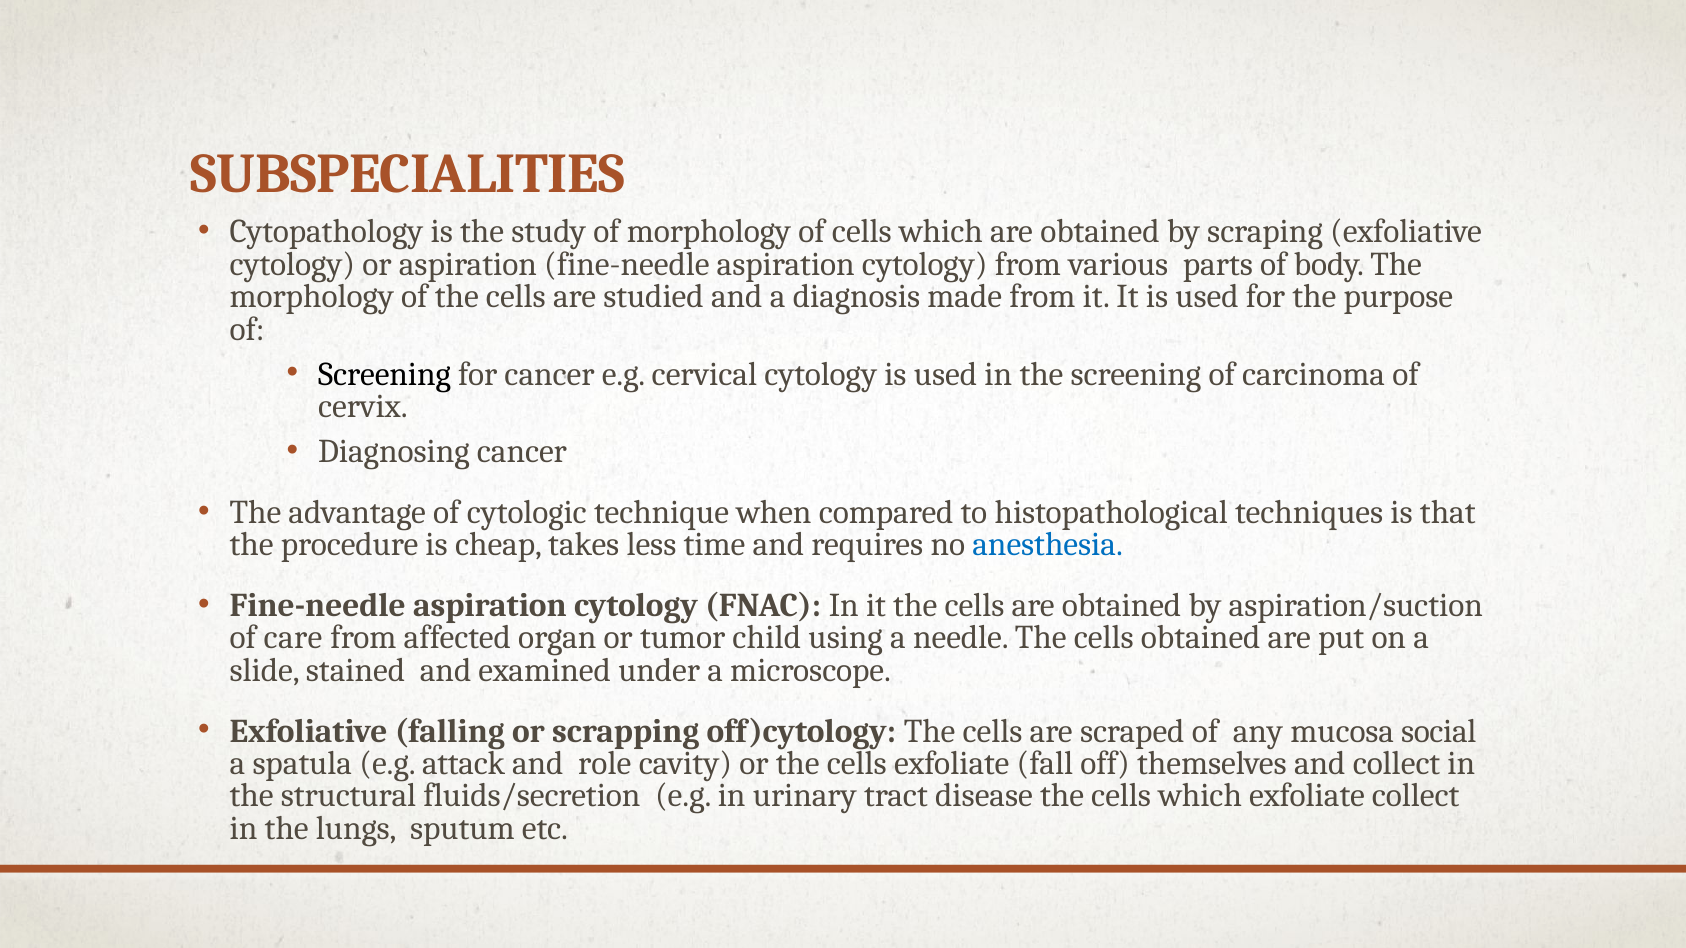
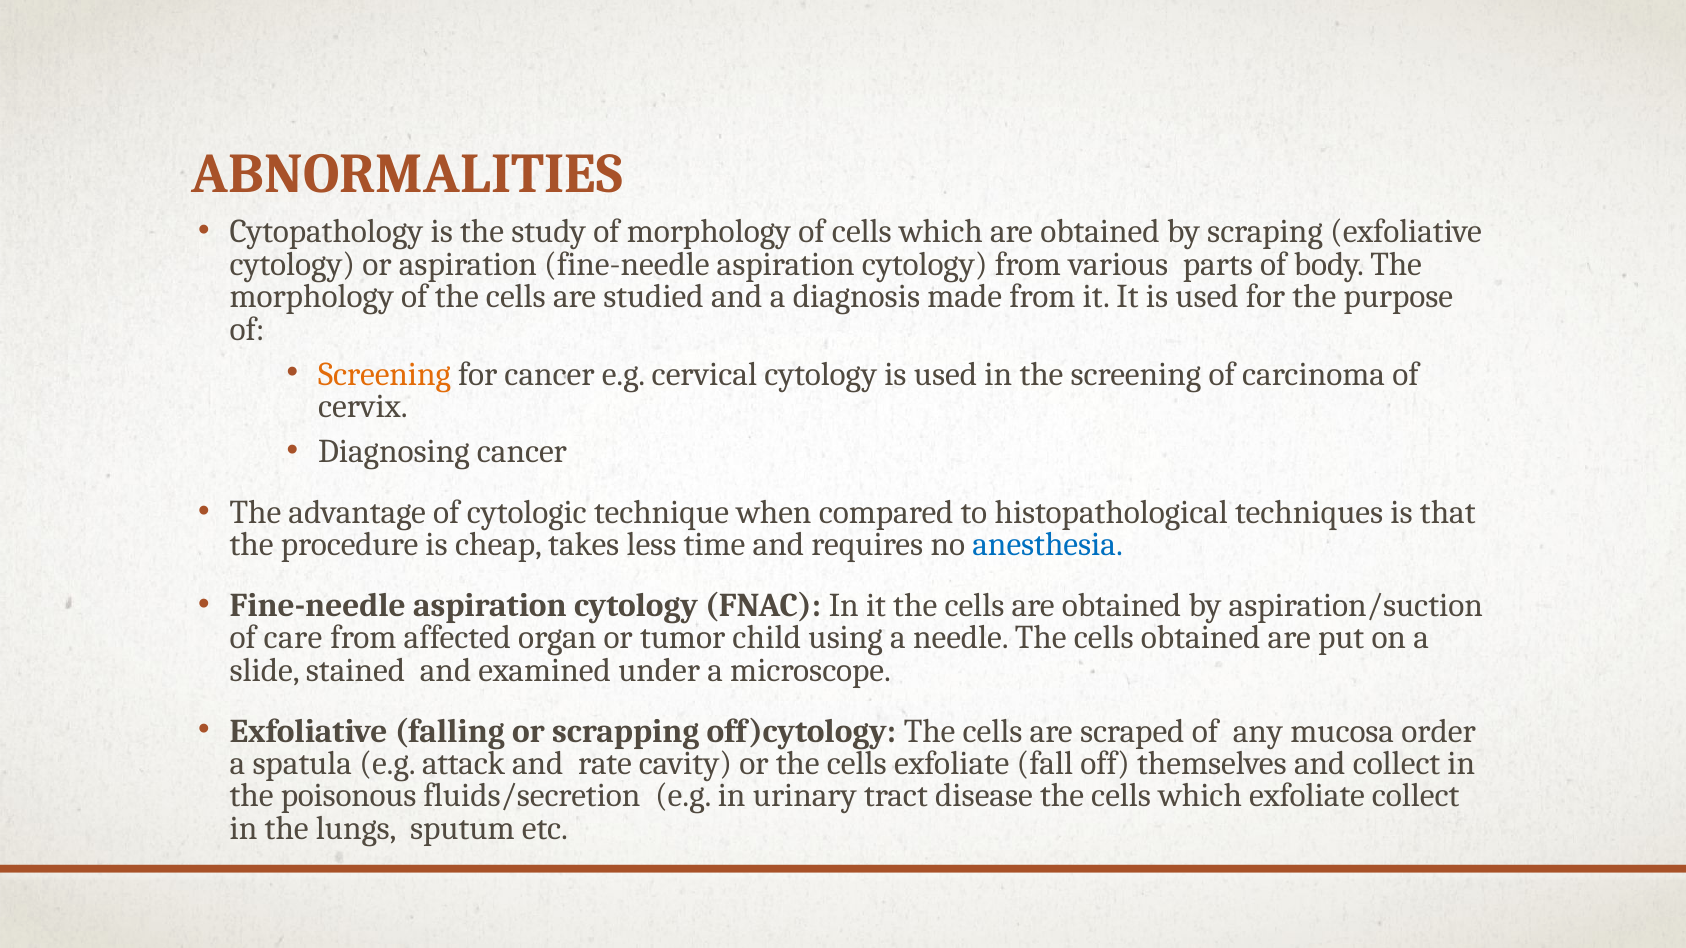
SUBSPECIALITIES: SUBSPECIALITIES -> ABNORMALITIES
Screening at (385, 374) colour: black -> orange
social: social -> order
role: role -> rate
structural: structural -> poisonous
